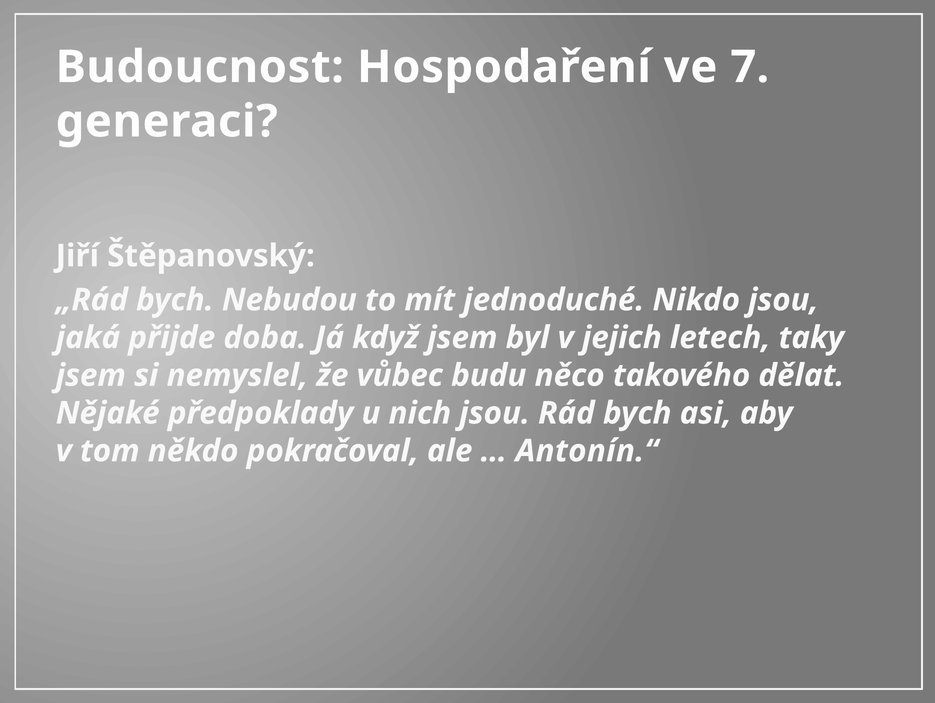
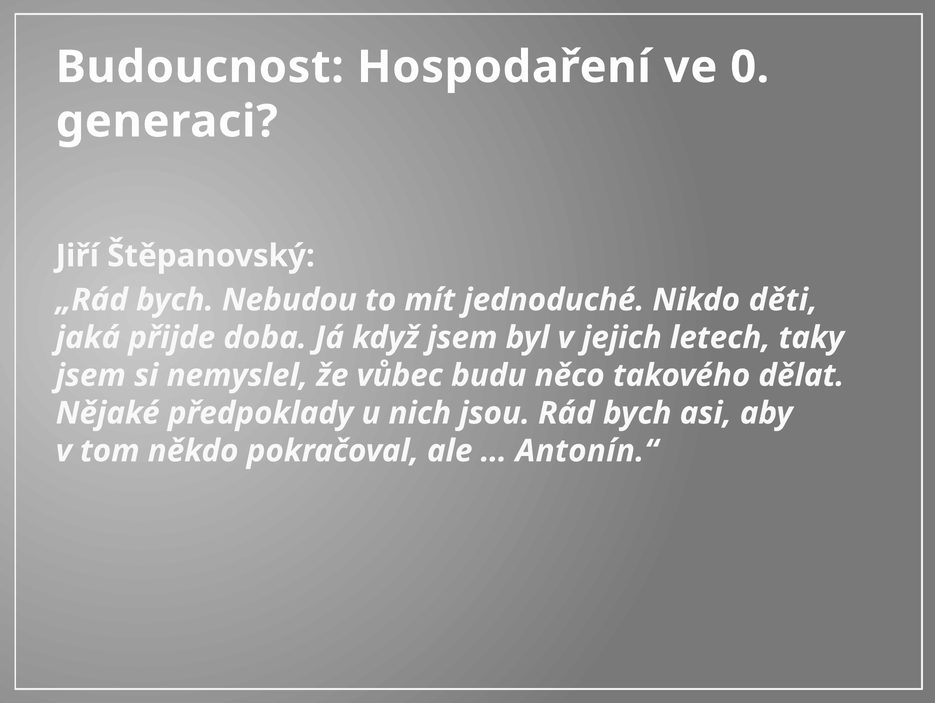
7: 7 -> 0
Nikdo jsou: jsou -> děti
